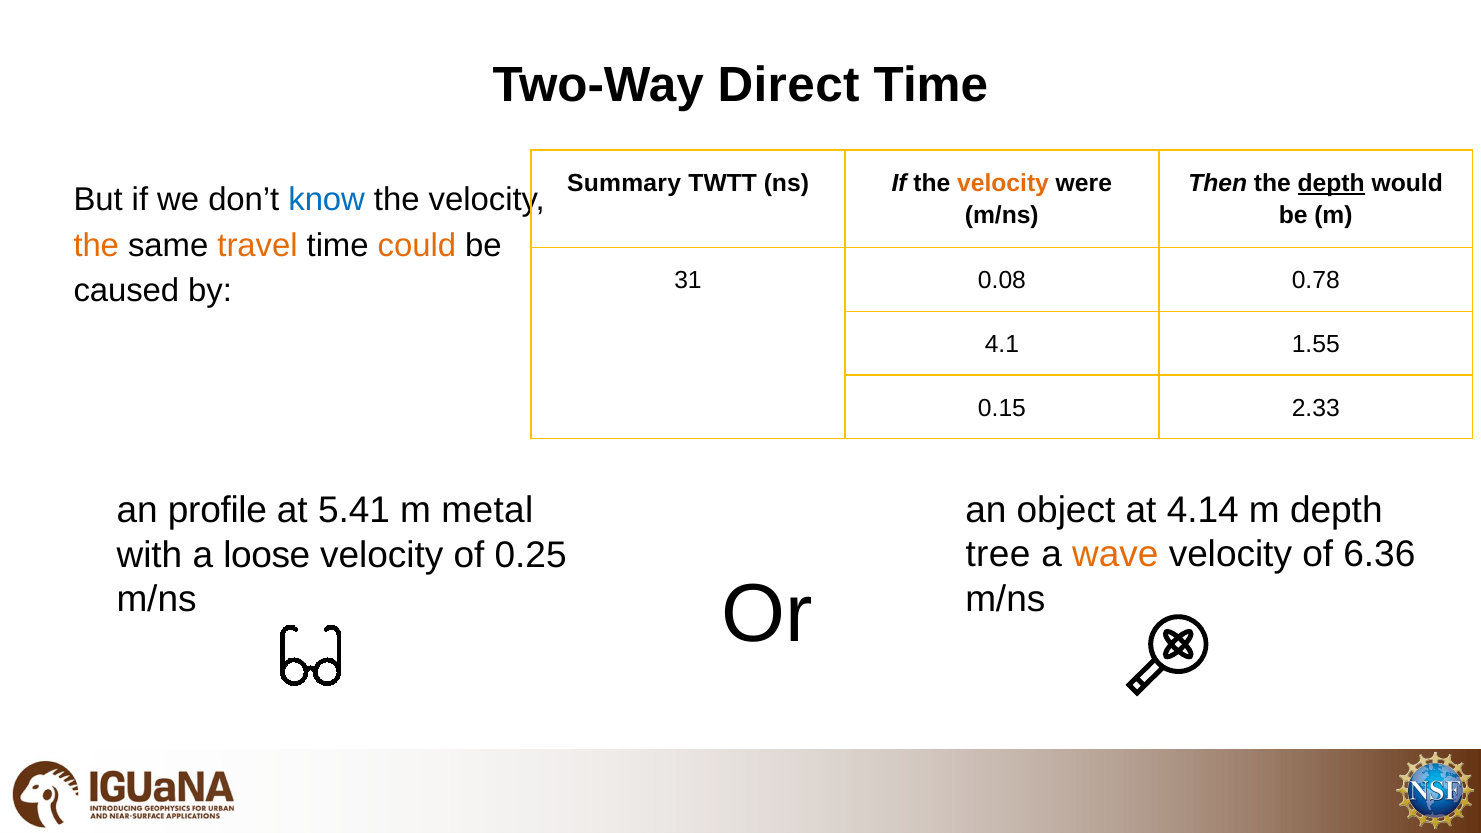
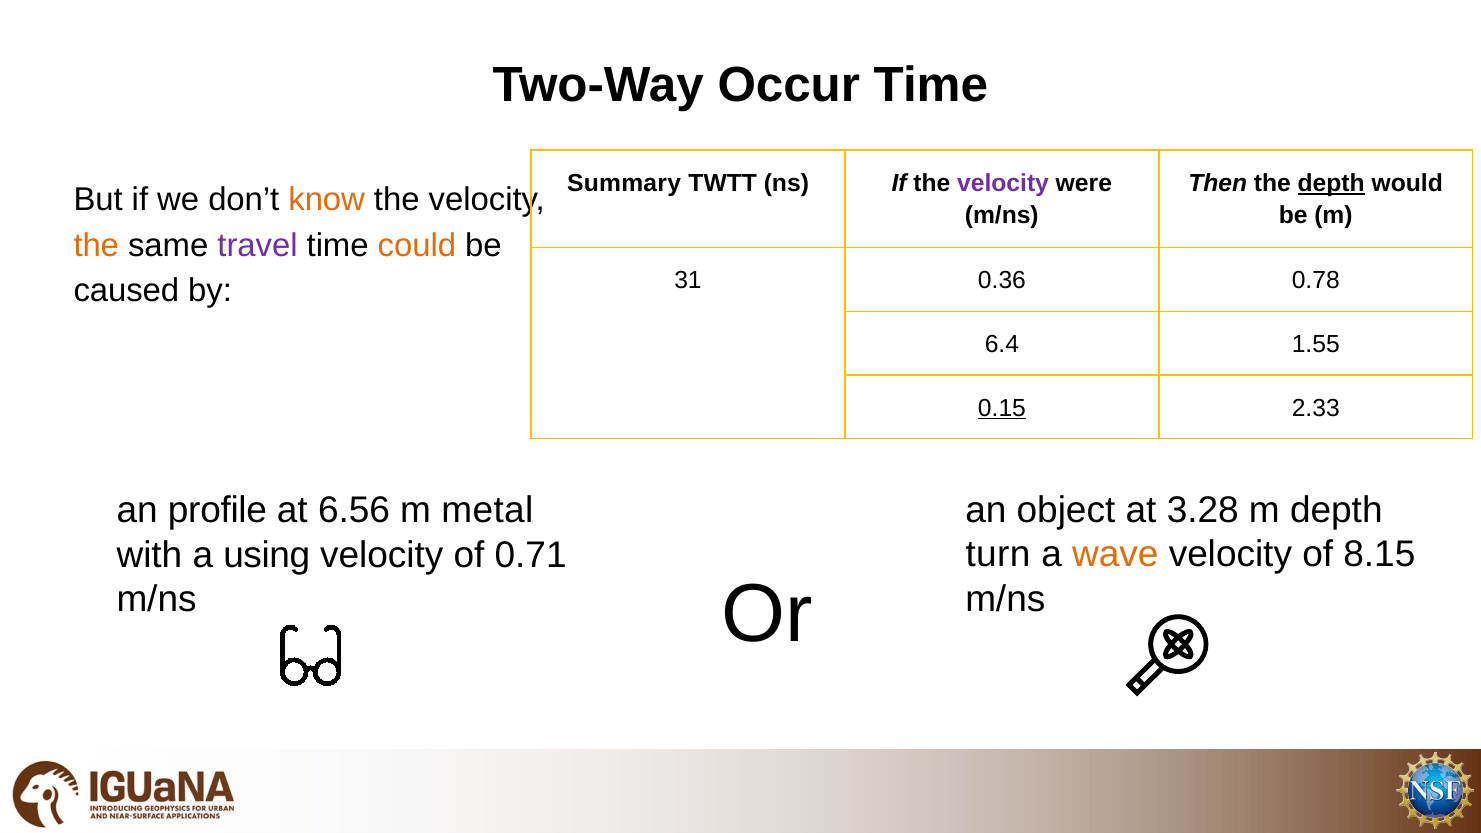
Direct: Direct -> Occur
velocity at (1003, 183) colour: orange -> purple
know colour: blue -> orange
travel colour: orange -> purple
0.08: 0.08 -> 0.36
4.1: 4.1 -> 6.4
0.15 underline: none -> present
5.41: 5.41 -> 6.56
4.14: 4.14 -> 3.28
loose: loose -> using
0.25: 0.25 -> 0.71
tree: tree -> turn
6.36: 6.36 -> 8.15
